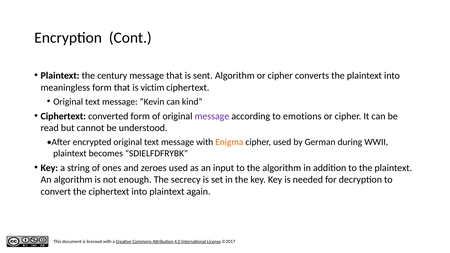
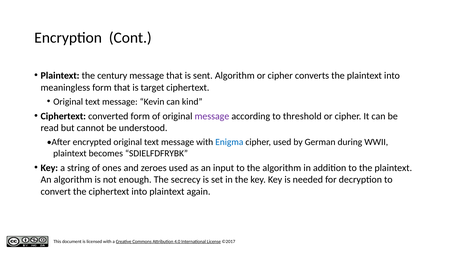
victim: victim -> target
emotions: emotions -> threshold
Enigma colour: orange -> blue
